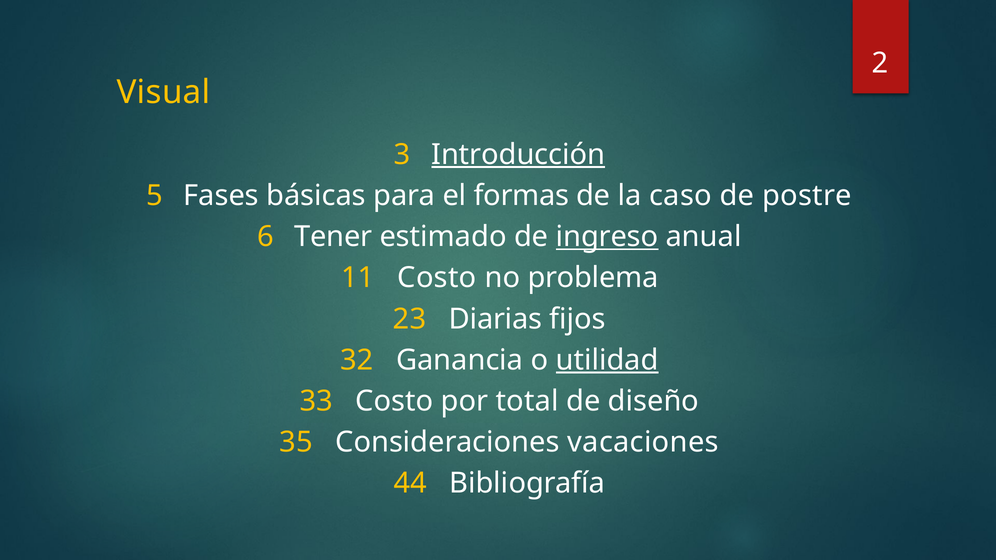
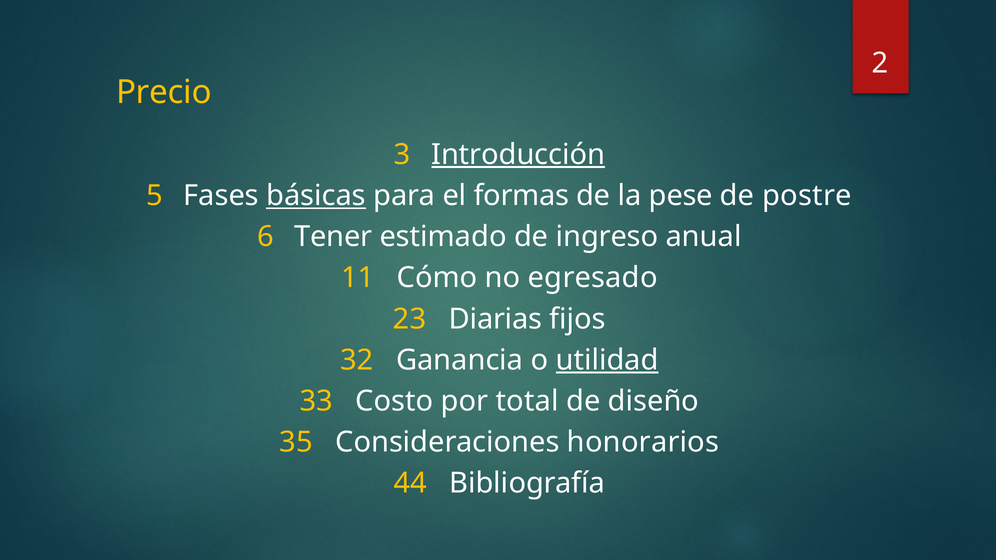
Visual: Visual -> Precio
básicas underline: none -> present
caso: caso -> pese
ingreso underline: present -> none
11 Costo: Costo -> Cómo
problema: problema -> egresado
vacaciones: vacaciones -> honorarios
